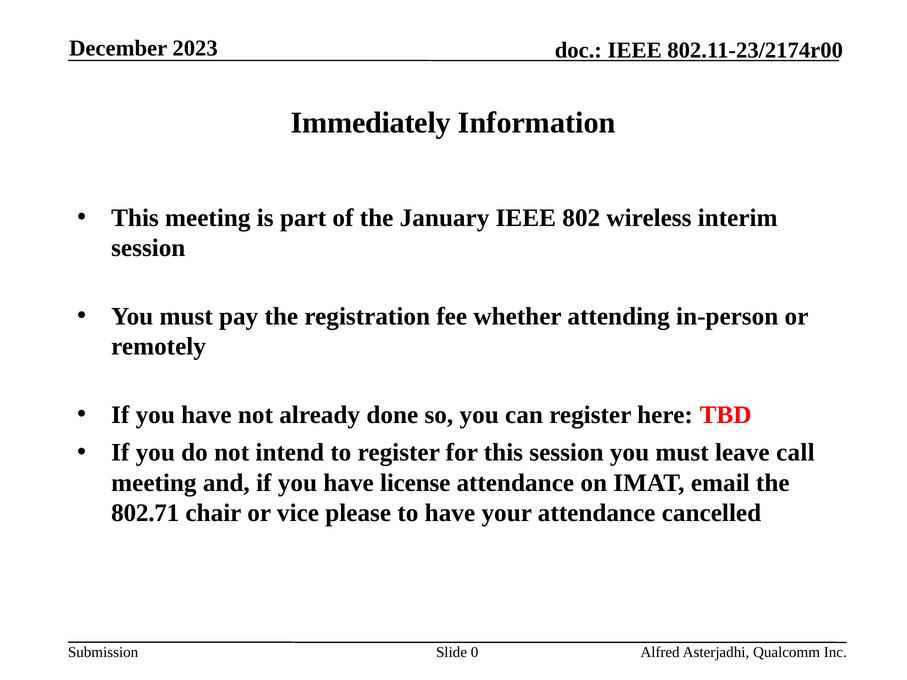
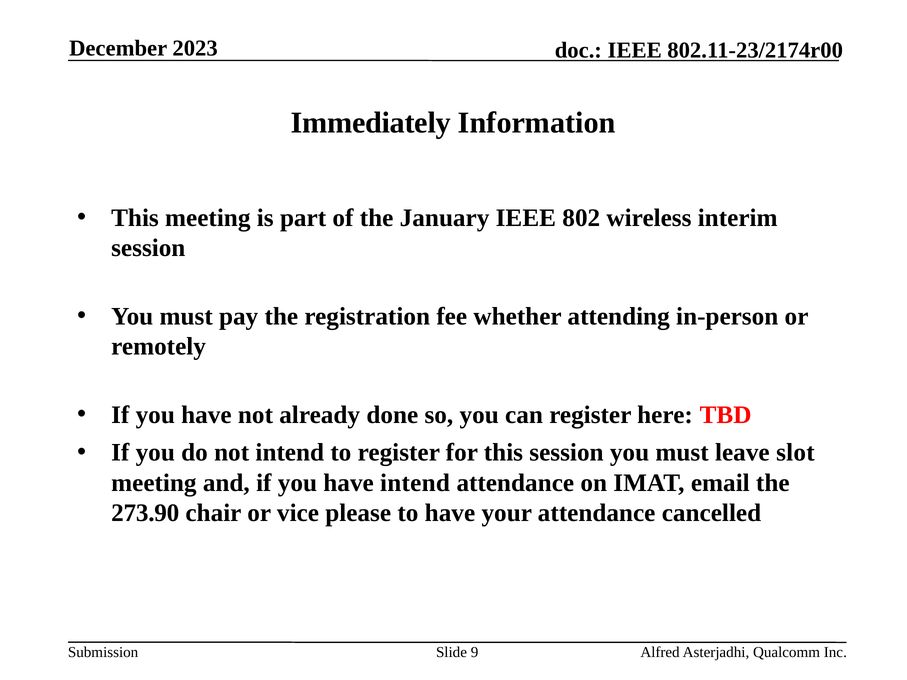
call: call -> slot
have license: license -> intend
802.71: 802.71 -> 273.90
0: 0 -> 9
